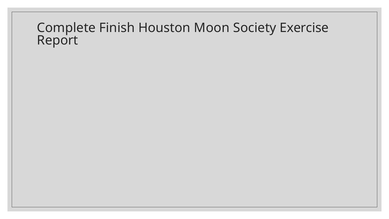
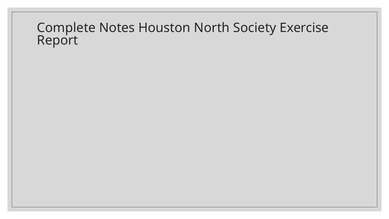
Finish: Finish -> Notes
Moon: Moon -> North
